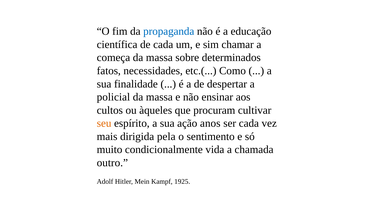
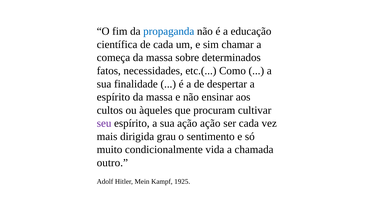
policial at (113, 97): policial -> espírito
seu colour: orange -> purple
ação anos: anos -> ação
pela: pela -> grau
